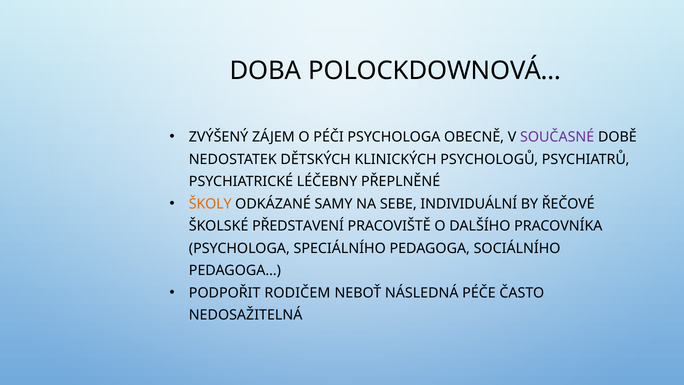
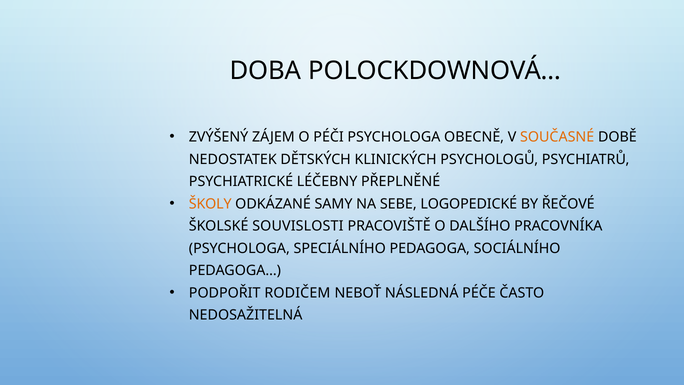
SOUČASNÉ colour: purple -> orange
INDIVIDUÁLNÍ: INDIVIDUÁLNÍ -> LOGOPEDICKÉ
PŘEDSTAVENÍ: PŘEDSTAVENÍ -> SOUVISLOSTI
